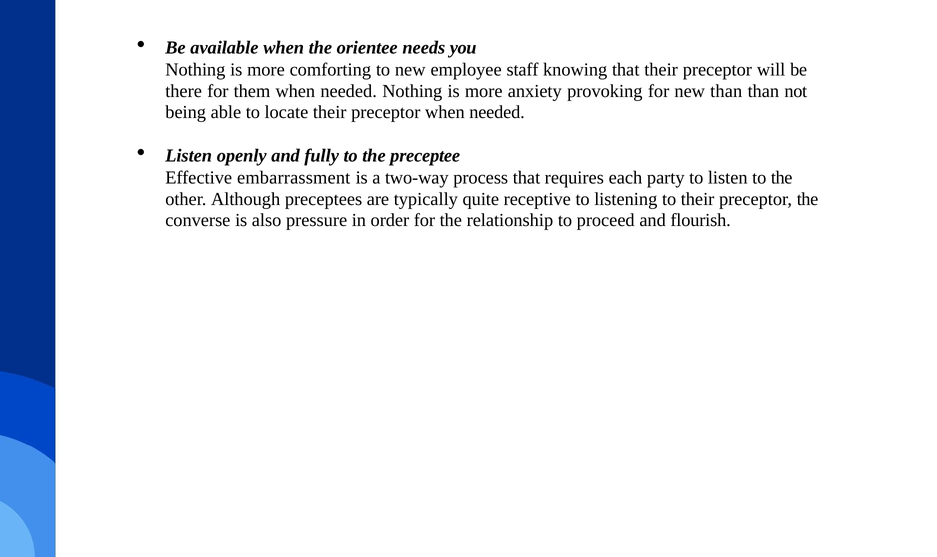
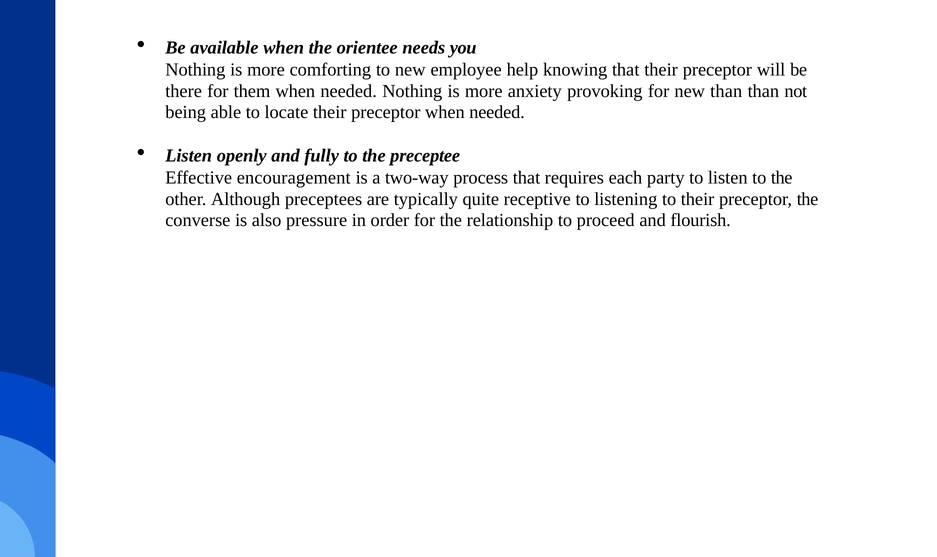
staff: staff -> help
embarrassment: embarrassment -> encouragement
